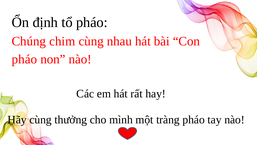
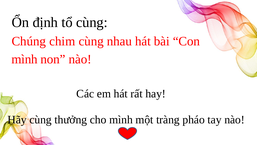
tổ pháo: pháo -> cùng
pháo at (24, 59): pháo -> mình
